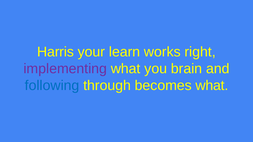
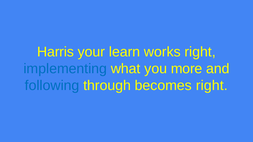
implementing colour: purple -> blue
brain: brain -> more
becomes what: what -> right
